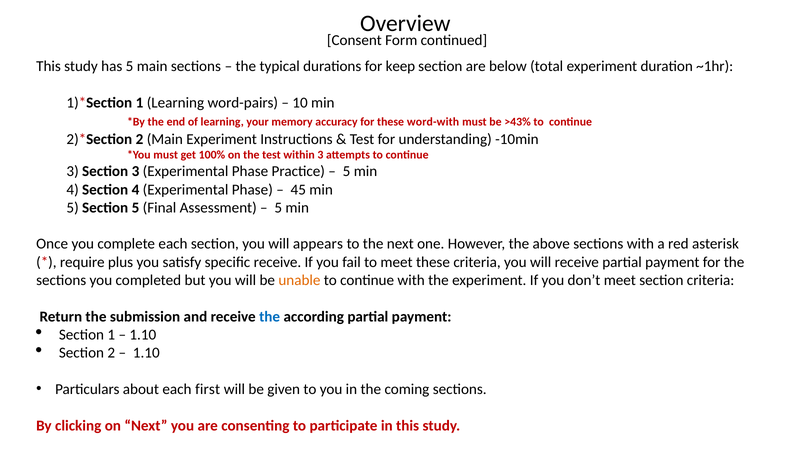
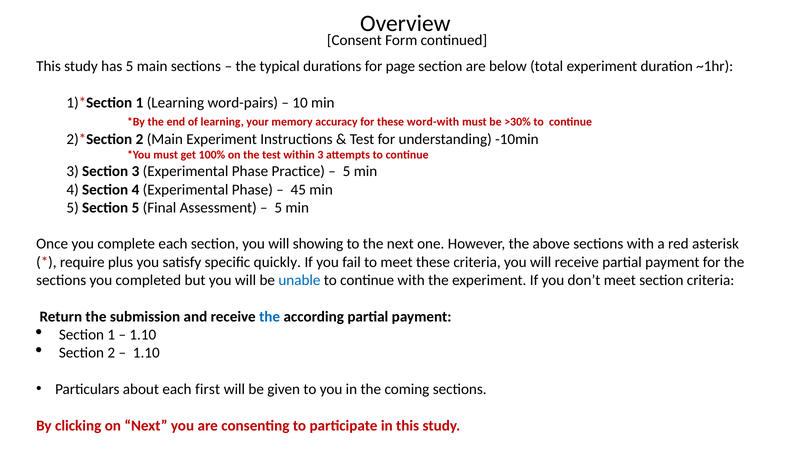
keep: keep -> page
>43%: >43% -> >30%
appears: appears -> showing
specific receive: receive -> quickly
unable colour: orange -> blue
